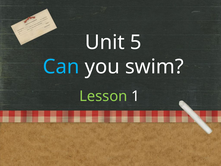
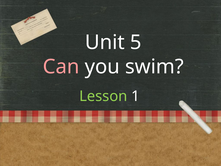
Can colour: light blue -> pink
